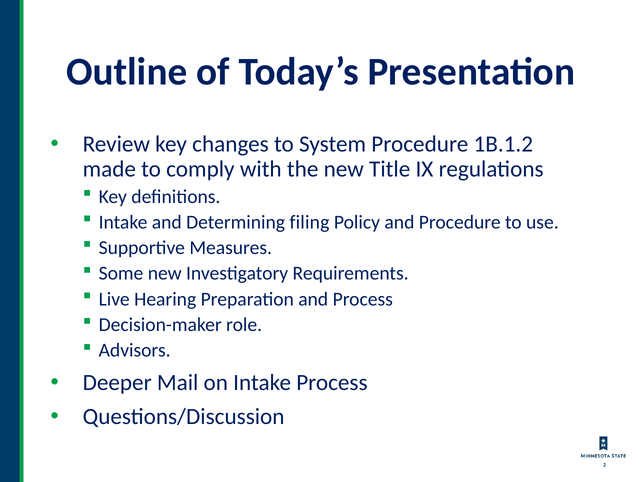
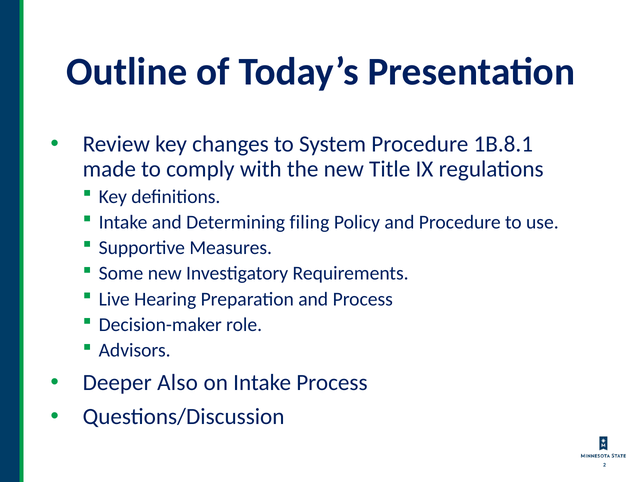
1B.1.2: 1B.1.2 -> 1B.8.1
Mail: Mail -> Also
